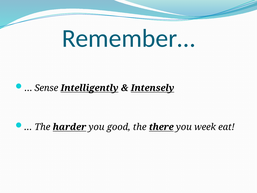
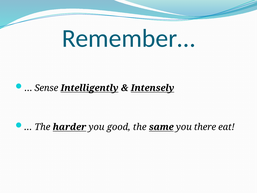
there: there -> same
week: week -> there
